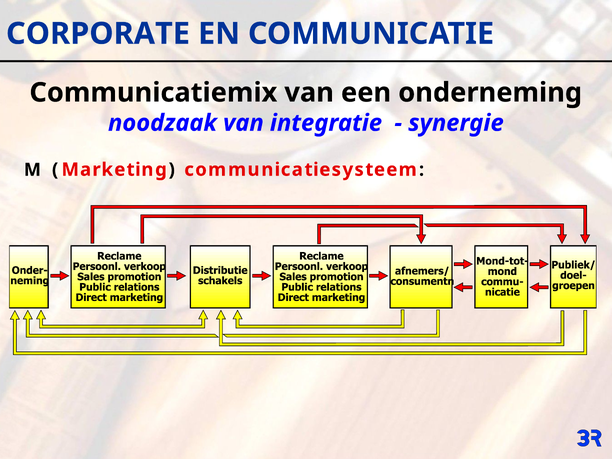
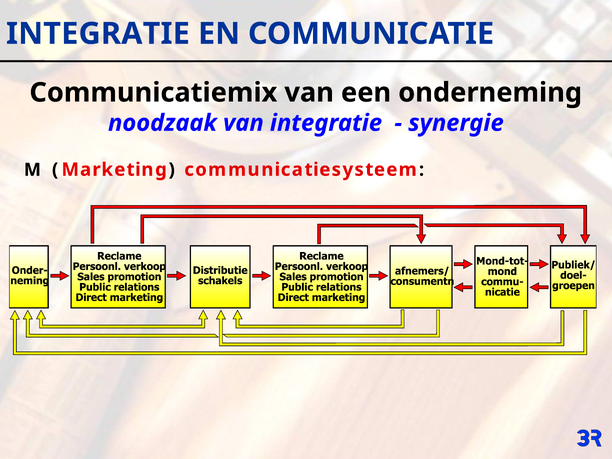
CORPORATE at (98, 34): CORPORATE -> INTEGRATIE
